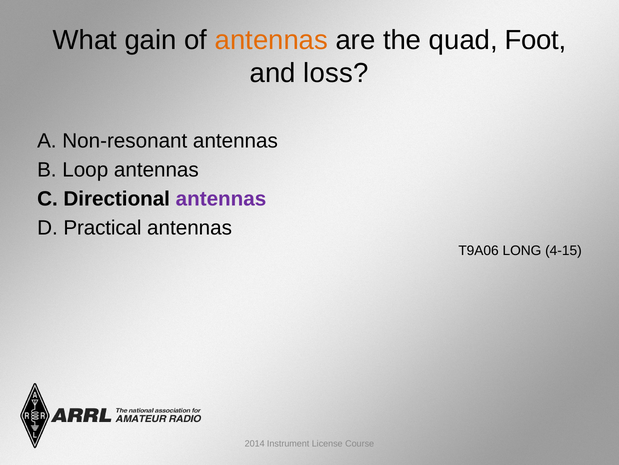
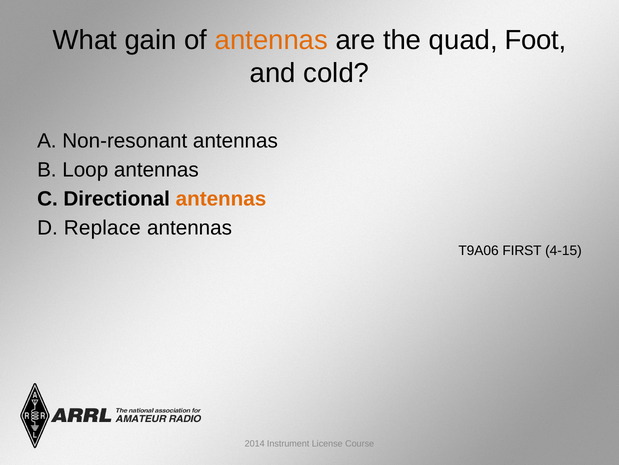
loss: loss -> cold
antennas at (221, 198) colour: purple -> orange
Practical: Practical -> Replace
LONG: LONG -> FIRST
